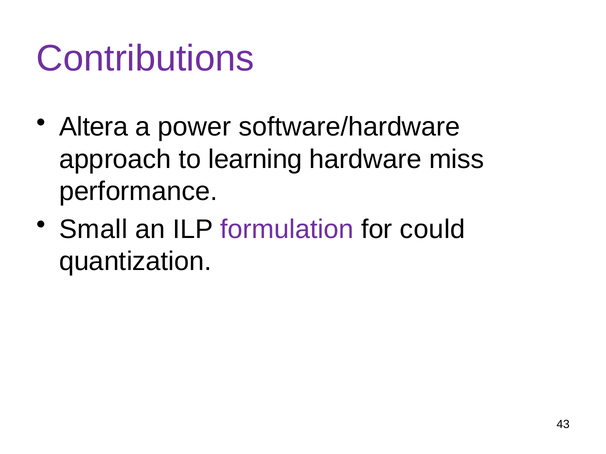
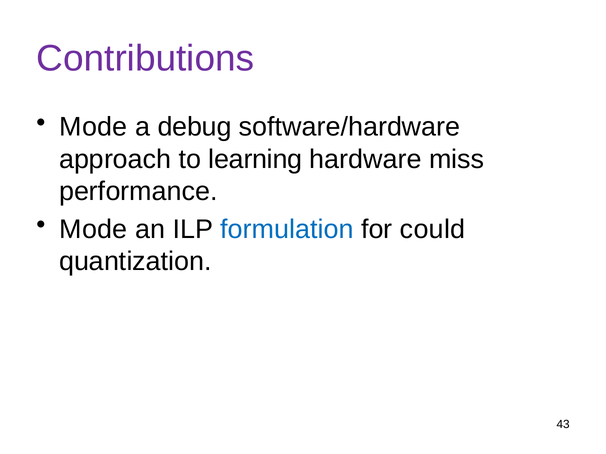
Altera at (94, 127): Altera -> Mode
power: power -> debug
Small at (93, 230): Small -> Mode
formulation colour: purple -> blue
